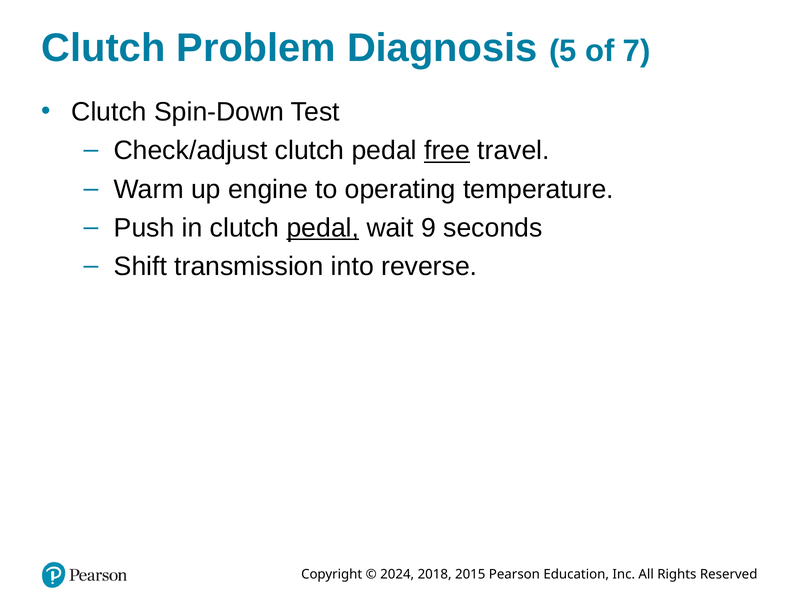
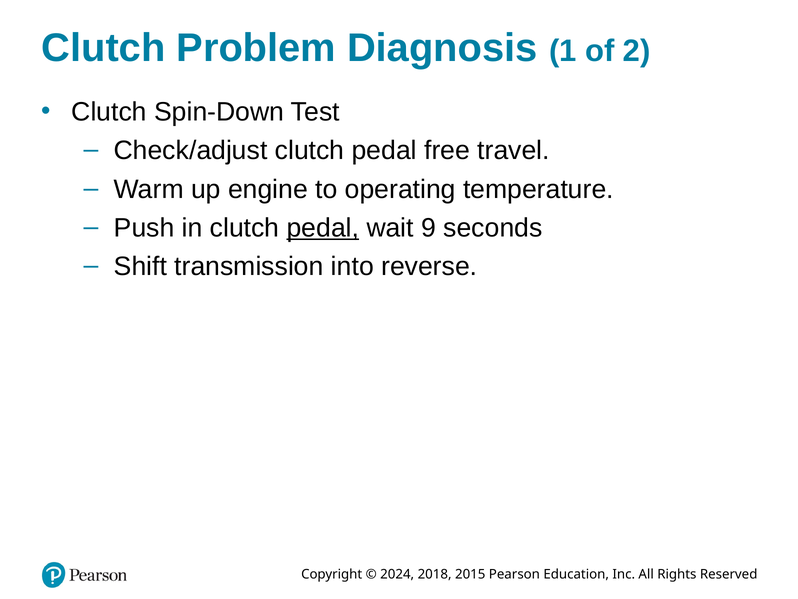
5: 5 -> 1
7: 7 -> 2
free underline: present -> none
